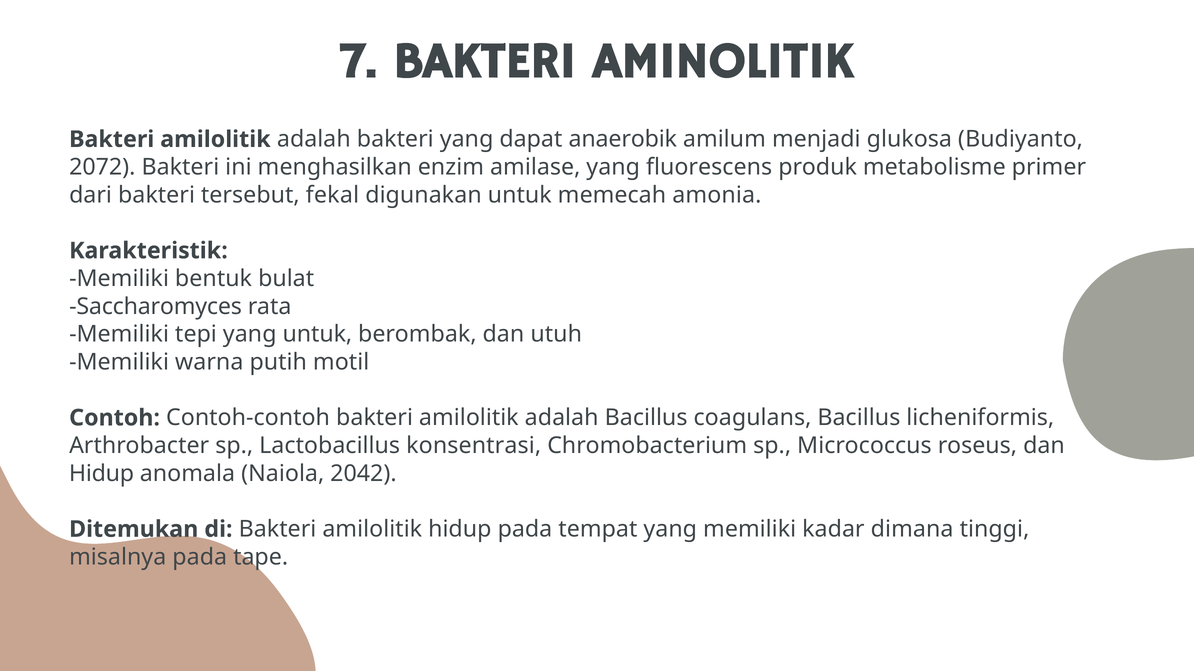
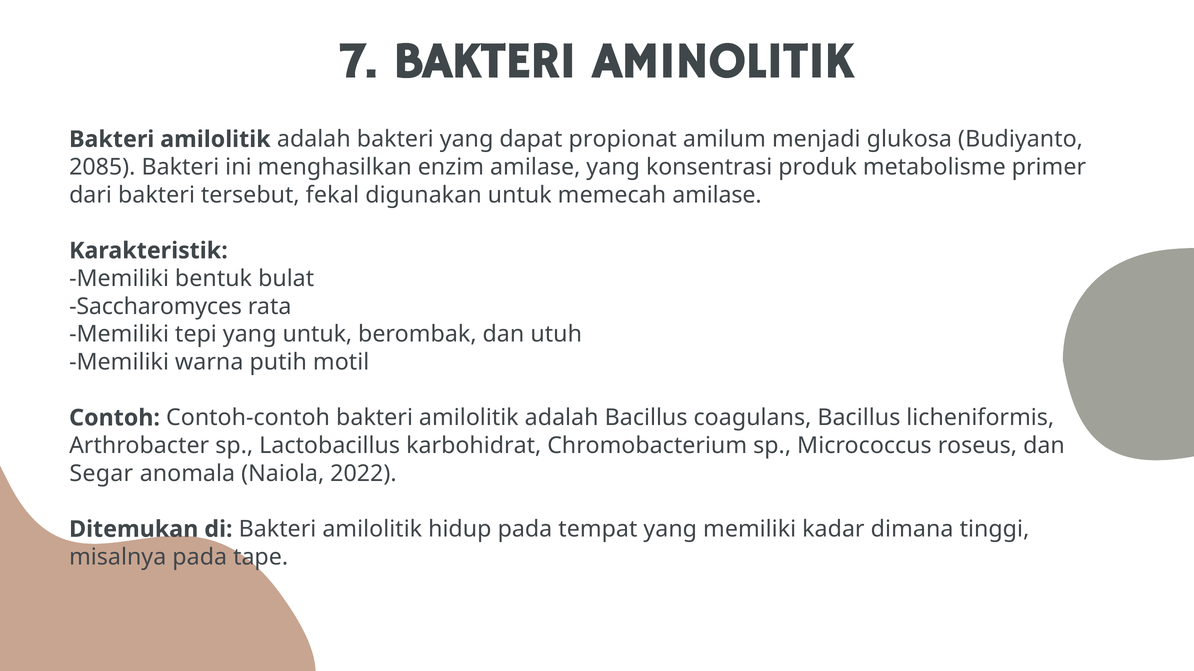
anaerobik: anaerobik -> propionat
2072: 2072 -> 2085
fluorescens: fluorescens -> konsentrasi
memecah amonia: amonia -> amilase
konsentrasi: konsentrasi -> karbohidrat
Hidup at (102, 474): Hidup -> Segar
2042: 2042 -> 2022
